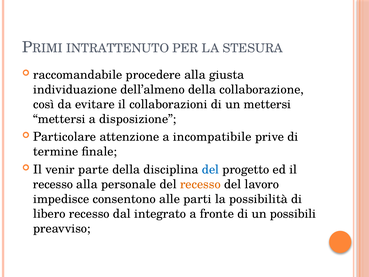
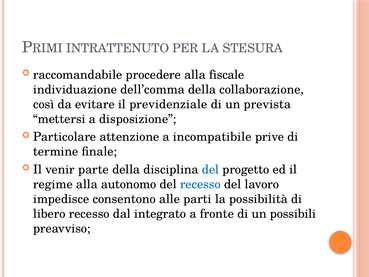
giusta: giusta -> fiscale
dell’almeno: dell’almeno -> dell’comma
collaborazioni: collaborazioni -> previdenziale
un mettersi: mettersi -> prevista
recesso at (53, 184): recesso -> regime
personale: personale -> autonomo
recesso at (200, 184) colour: orange -> blue
